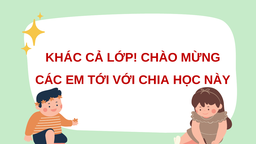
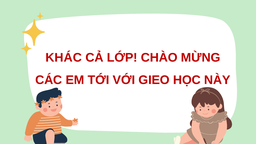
CHIA: CHIA -> GIEO
